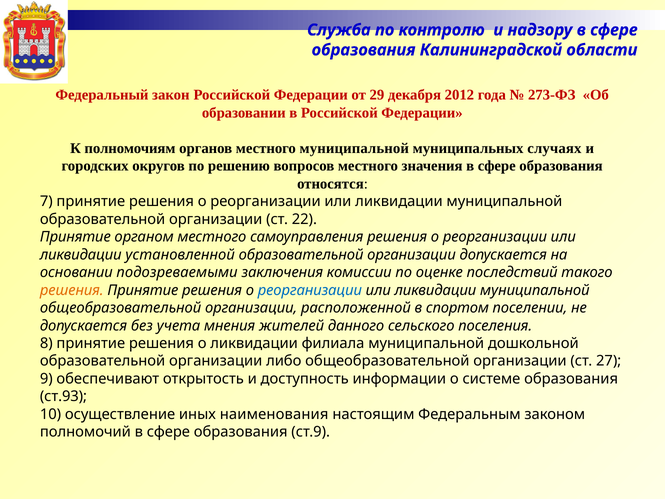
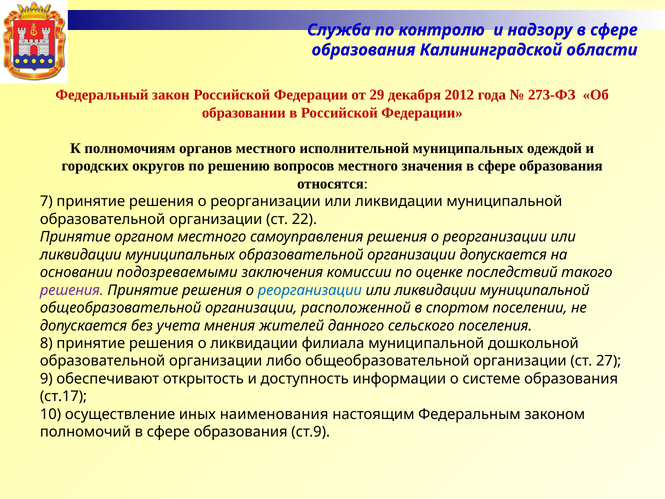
местного муниципальной: муниципальной -> исполнительной
случаях: случаях -> одеждой
ликвидации установленной: установленной -> муниципальных
решения at (72, 290) colour: orange -> purple
ст.93: ст.93 -> ст.17
